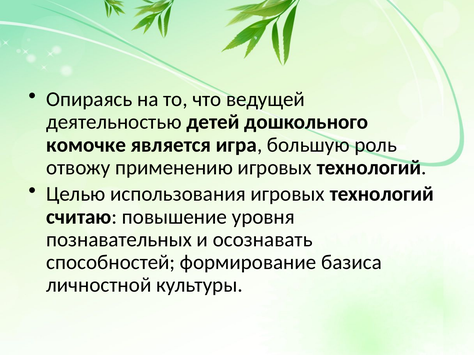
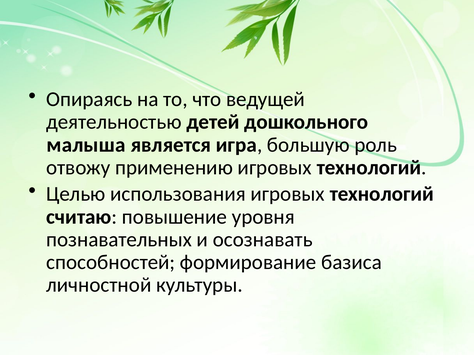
комочке: комочке -> малыша
